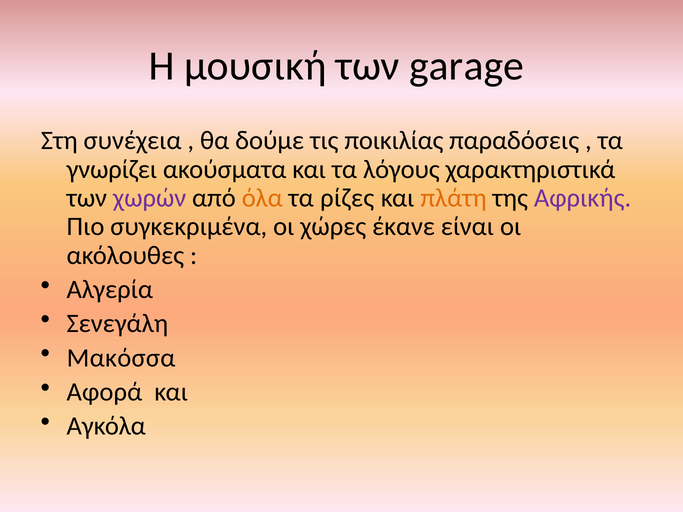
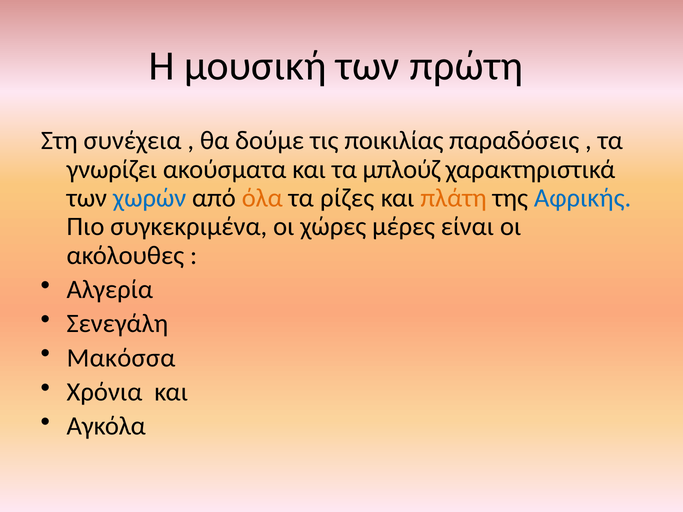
garage: garage -> πρώτη
λόγους: λόγους -> μπλούζ
χωρών colour: purple -> blue
Αφρικής colour: purple -> blue
έκανε: έκανε -> μέρες
Αφορά: Αφορά -> Χρόνια
